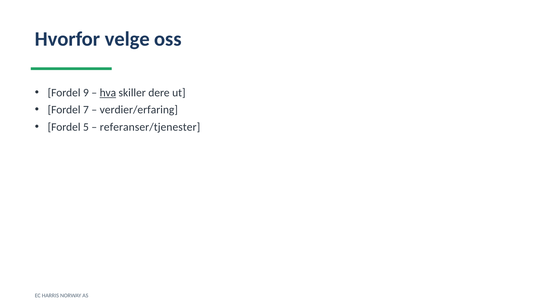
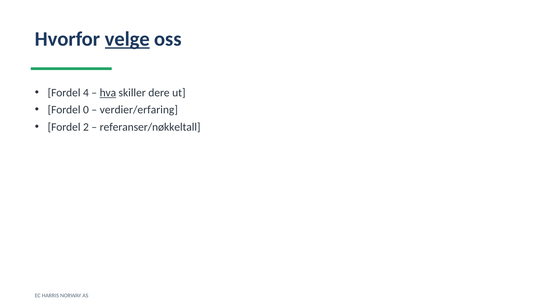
velge underline: none -> present
9: 9 -> 4
7: 7 -> 0
5: 5 -> 2
referanser/tjenester: referanser/tjenester -> referanser/nøkkeltall
